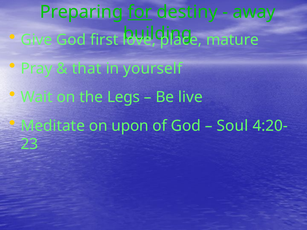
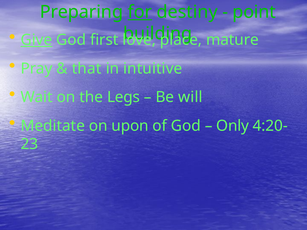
away: away -> point
Give underline: none -> present
yourself: yourself -> intuitive
live: live -> will
Soul: Soul -> Only
